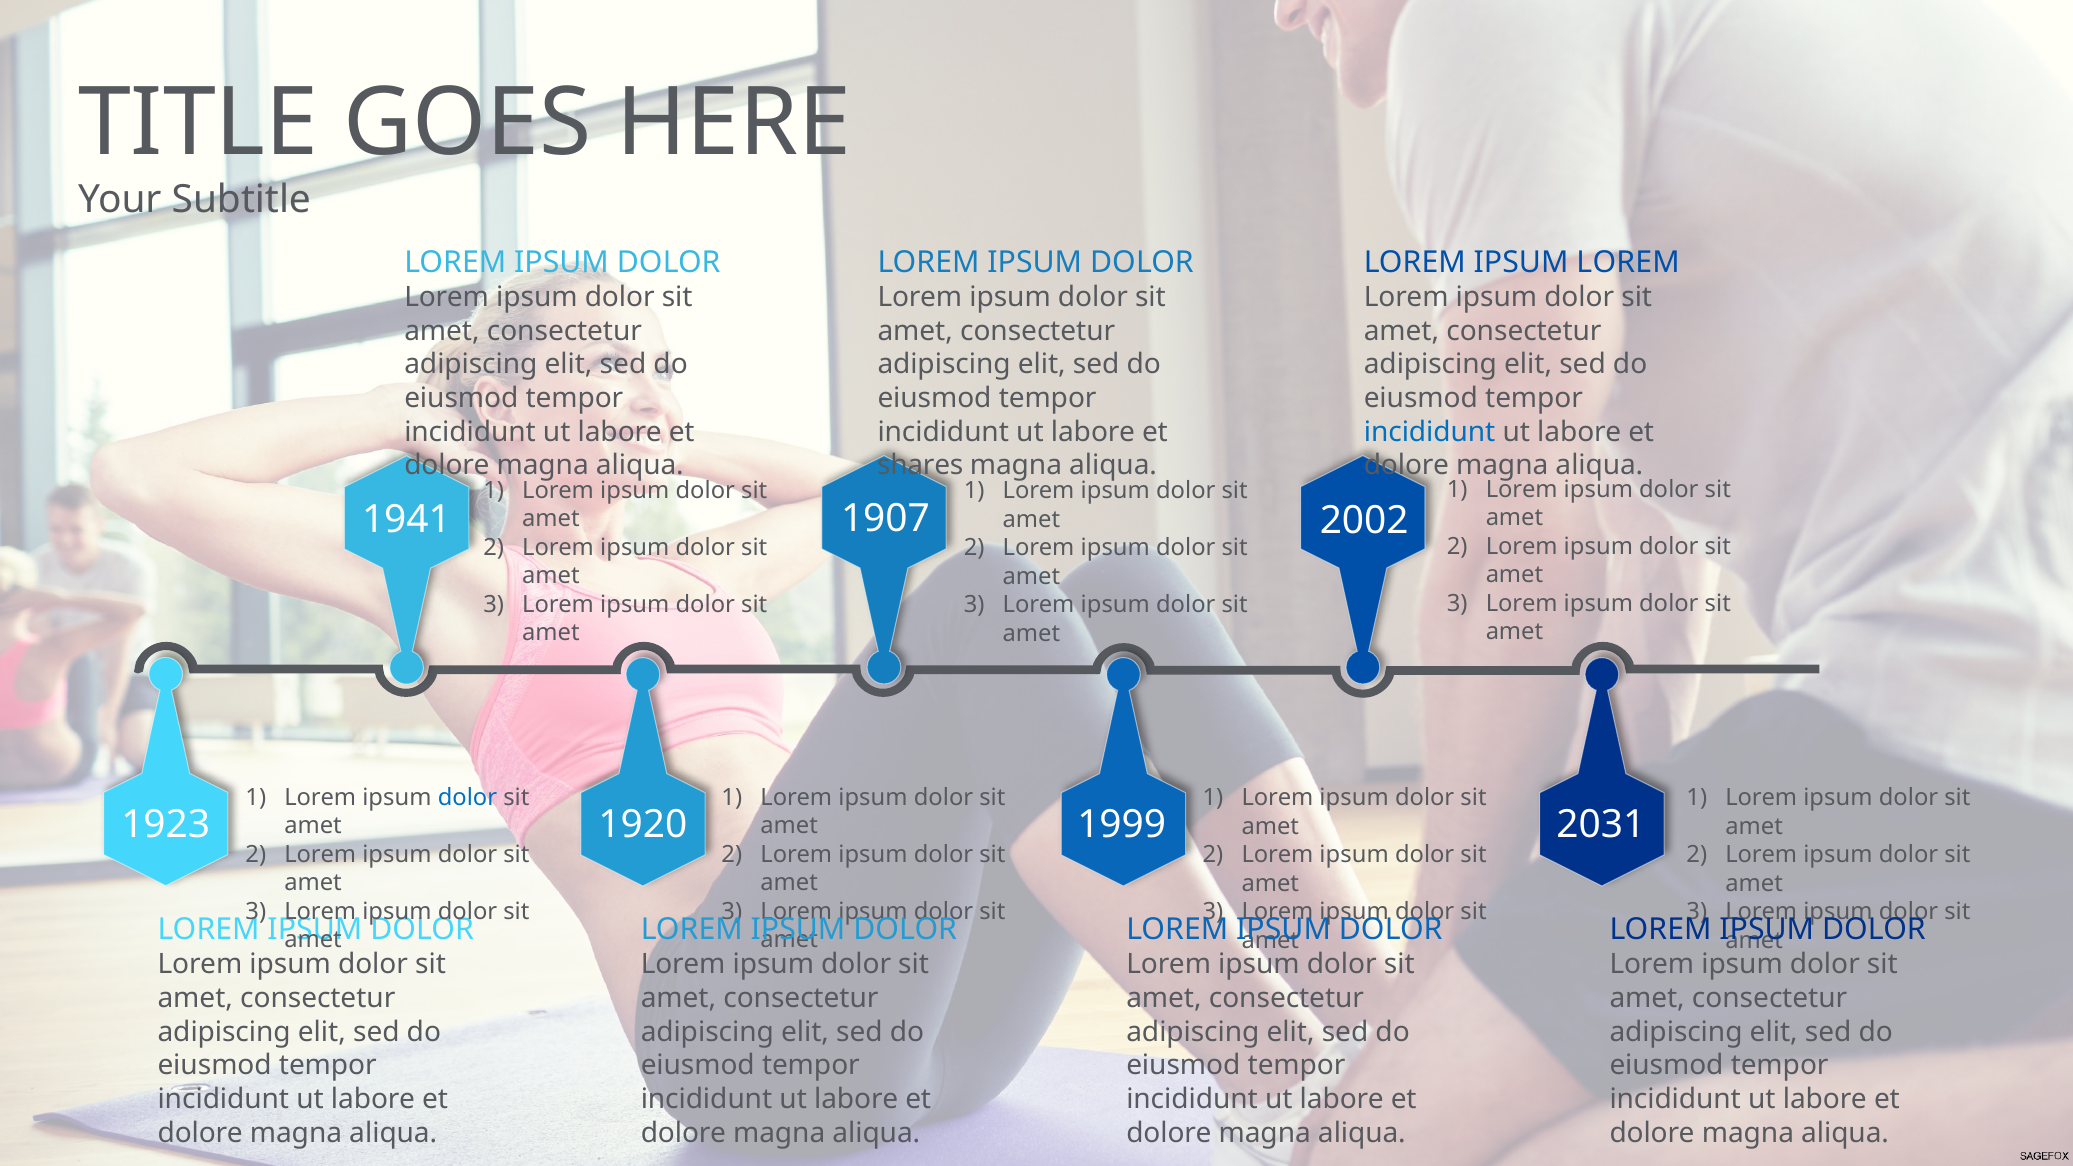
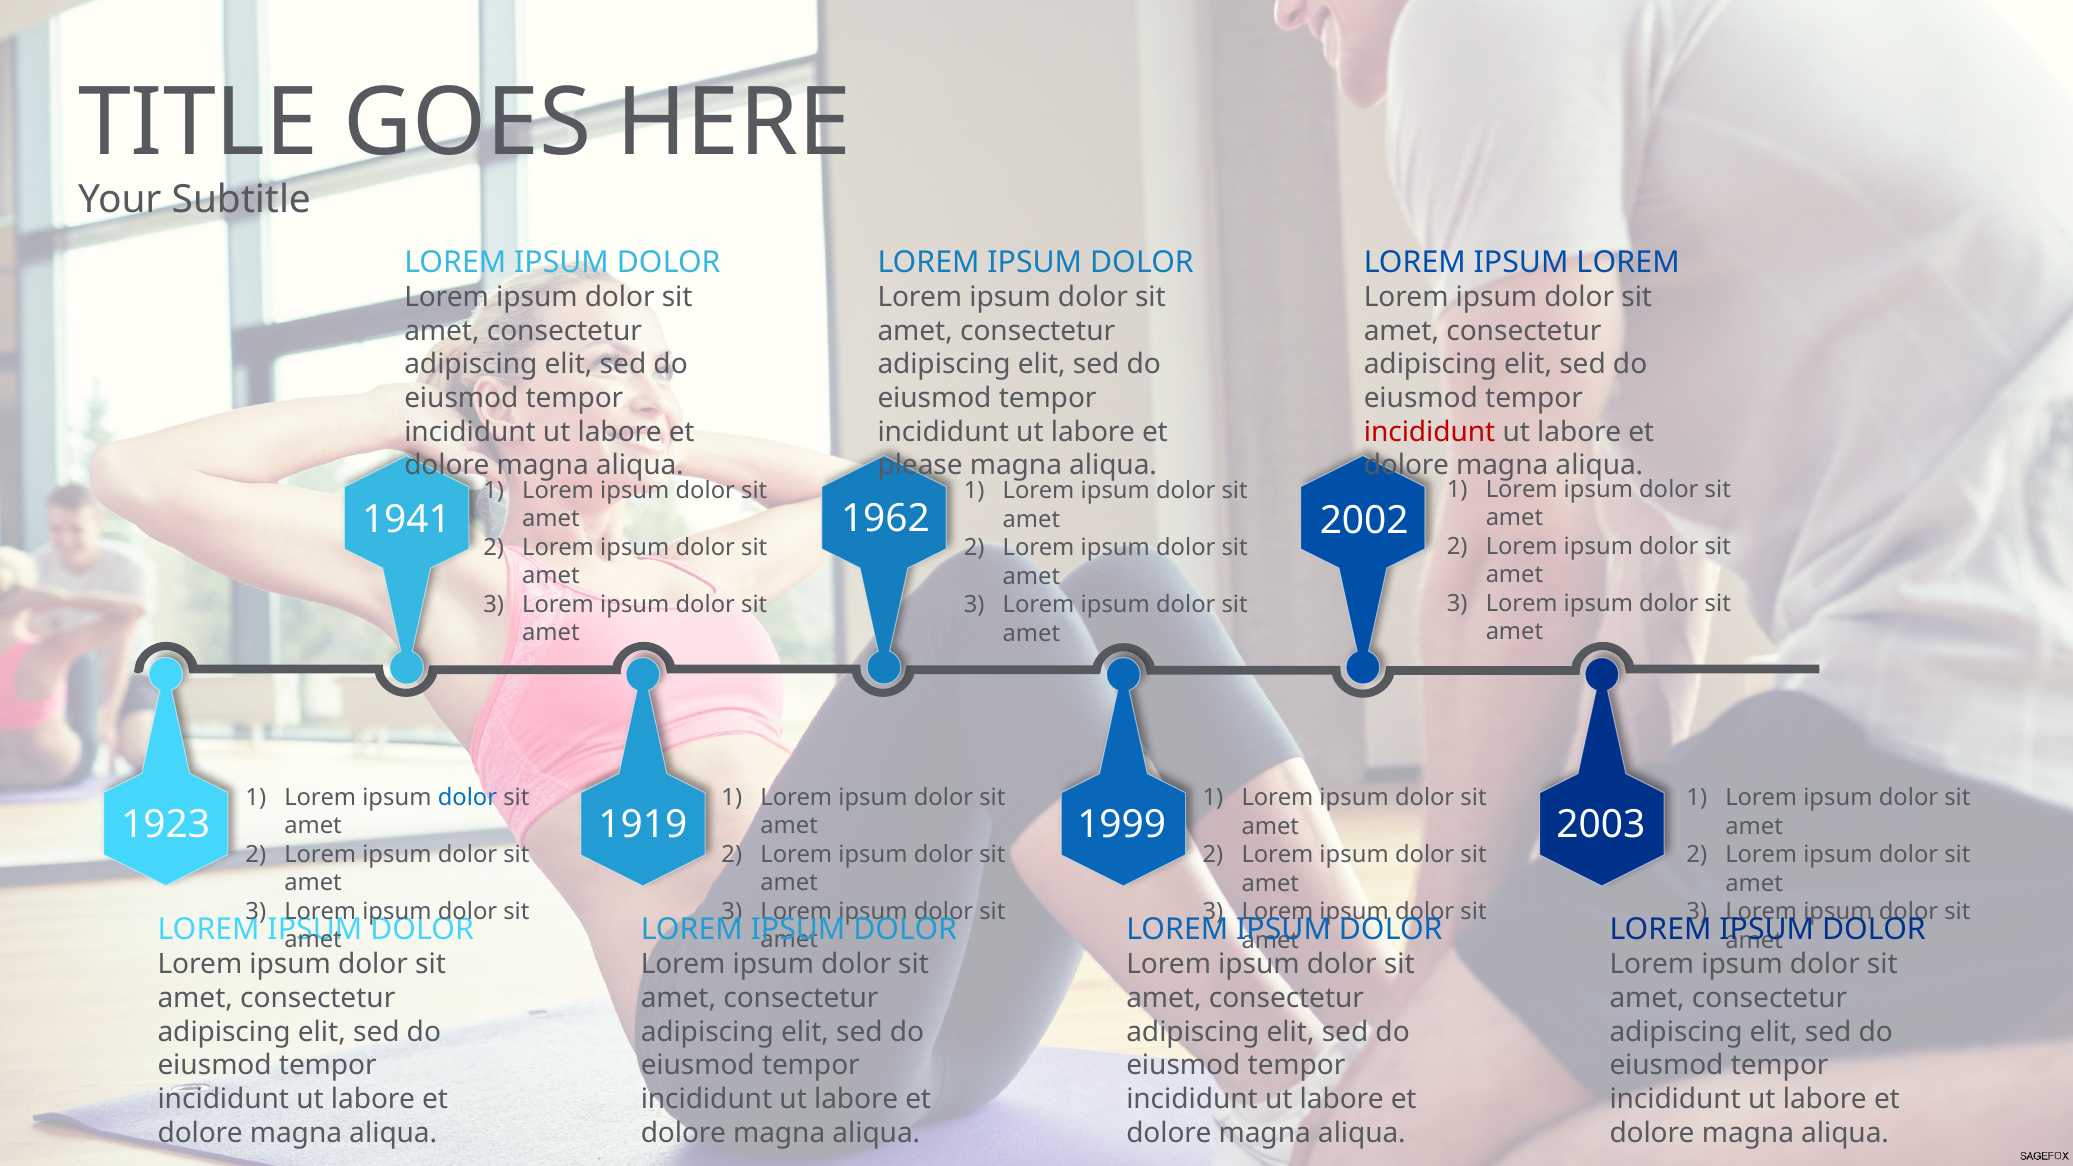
incididunt at (1430, 432) colour: blue -> red
shares: shares -> please
1907: 1907 -> 1962
1920: 1920 -> 1919
2031: 2031 -> 2003
